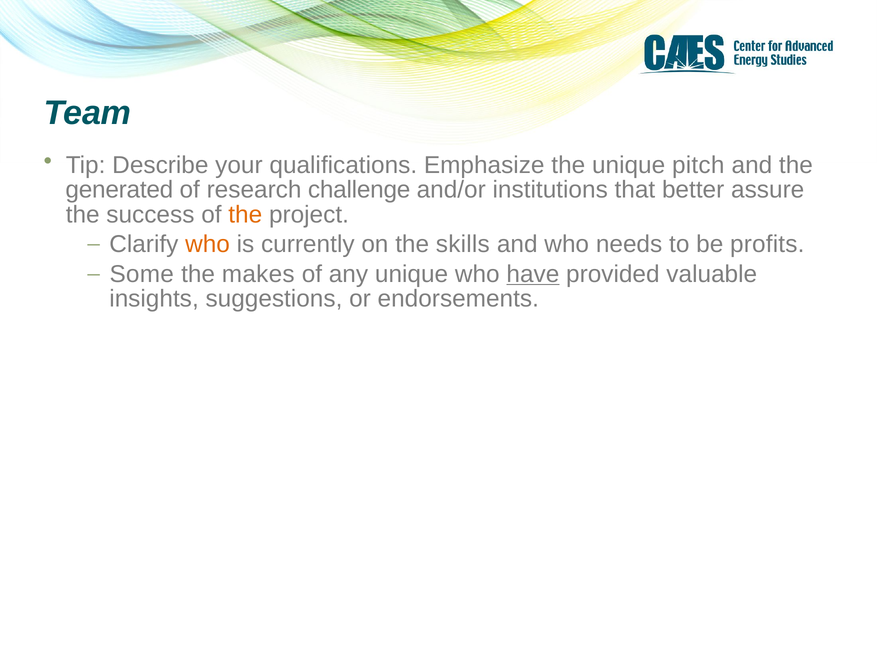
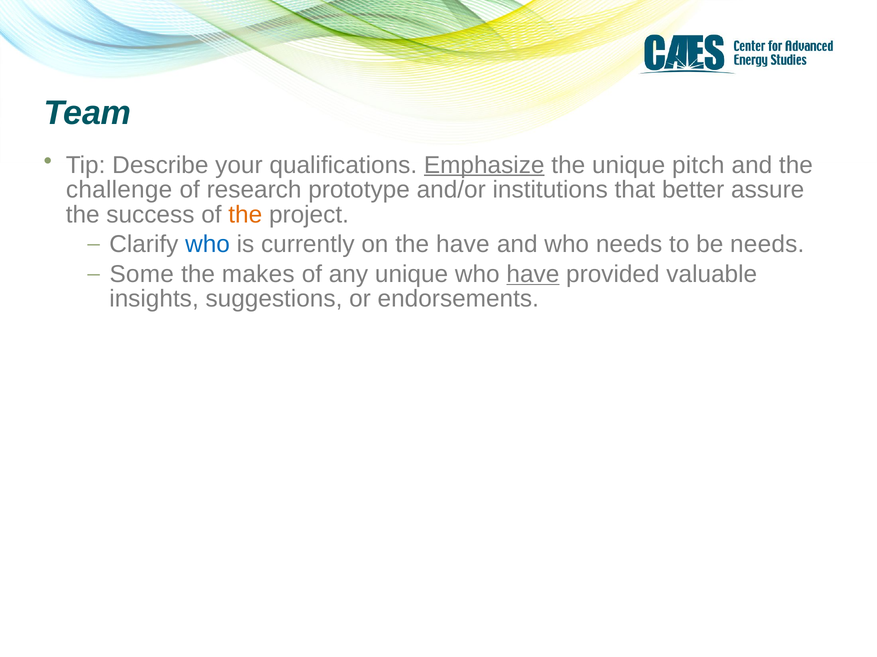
Emphasize underline: none -> present
generated: generated -> challenge
challenge: challenge -> prototype
who at (208, 245) colour: orange -> blue
the skills: skills -> have
be profits: profits -> needs
